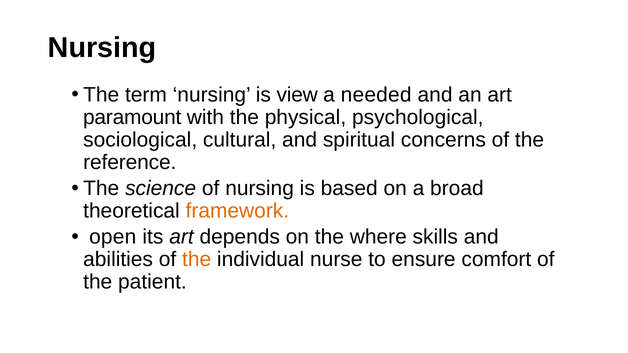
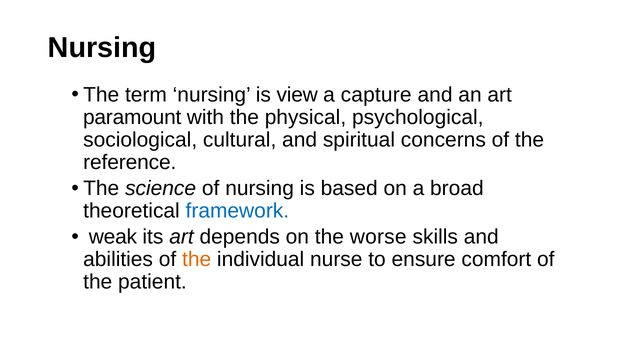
needed: needed -> capture
framework colour: orange -> blue
open: open -> weak
where: where -> worse
